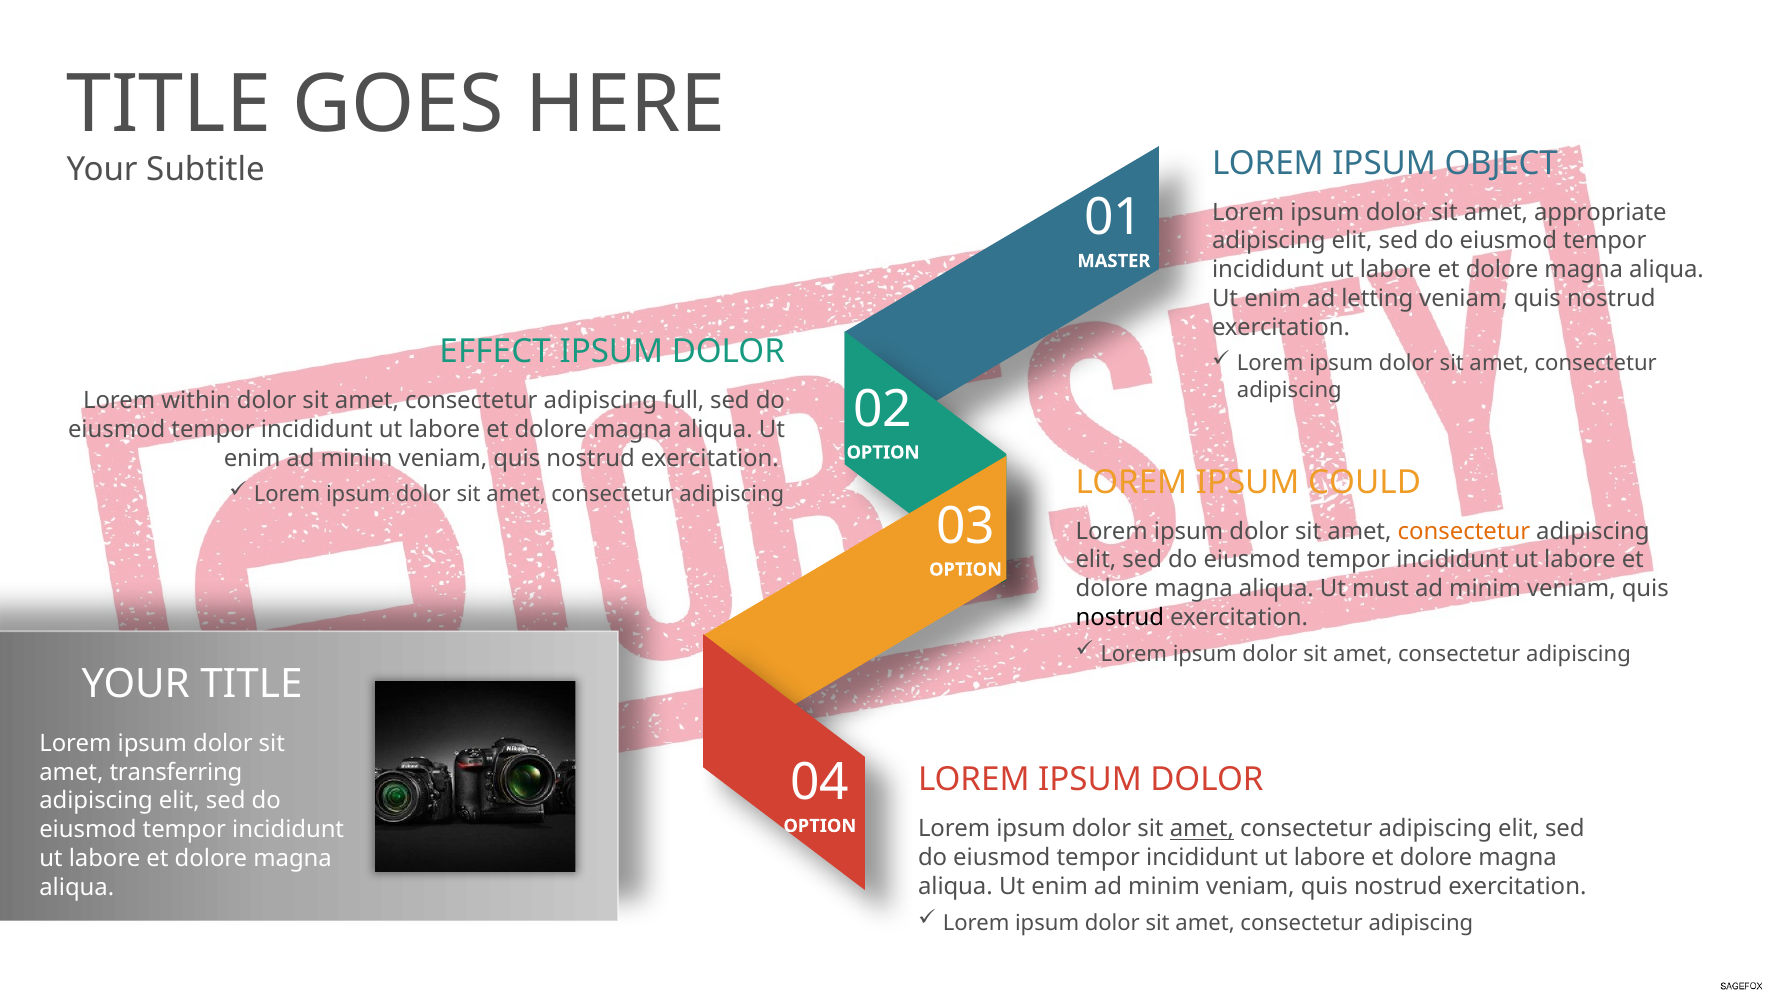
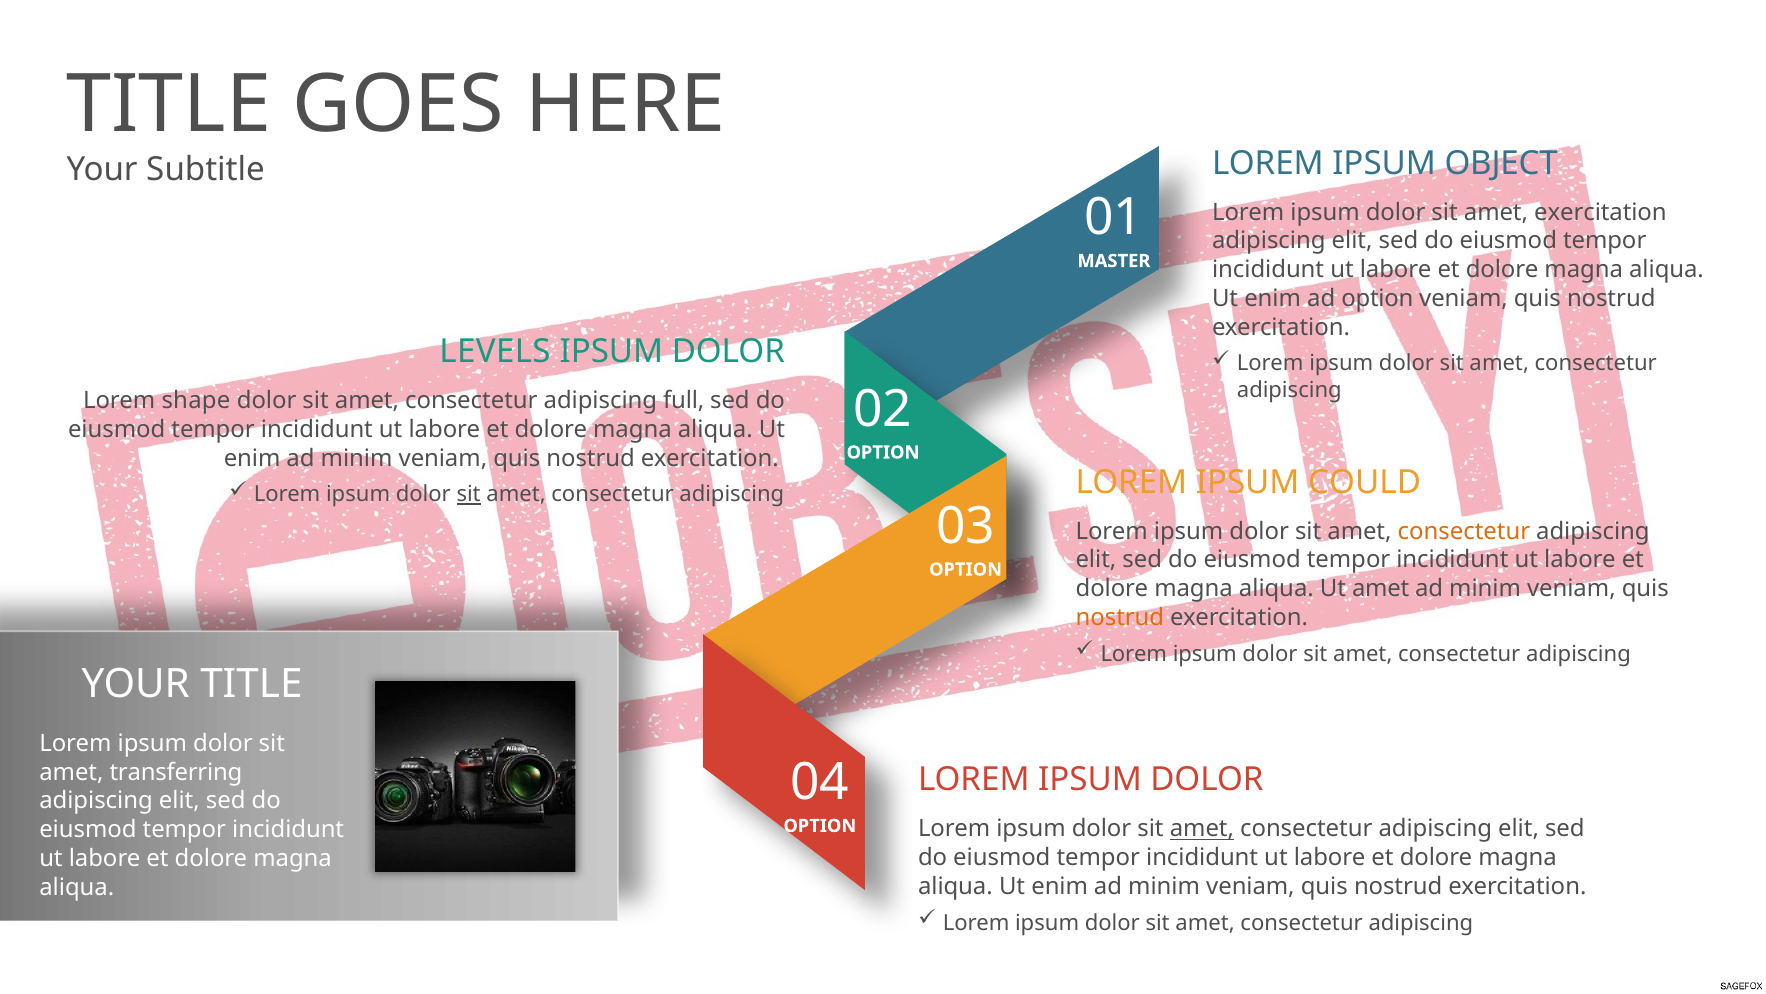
amet appropriate: appropriate -> exercitation
ad letting: letting -> option
EFFECT: EFFECT -> LEVELS
within: within -> shape
sit at (469, 494) underline: none -> present
Ut must: must -> amet
nostrud at (1120, 617) colour: black -> orange
